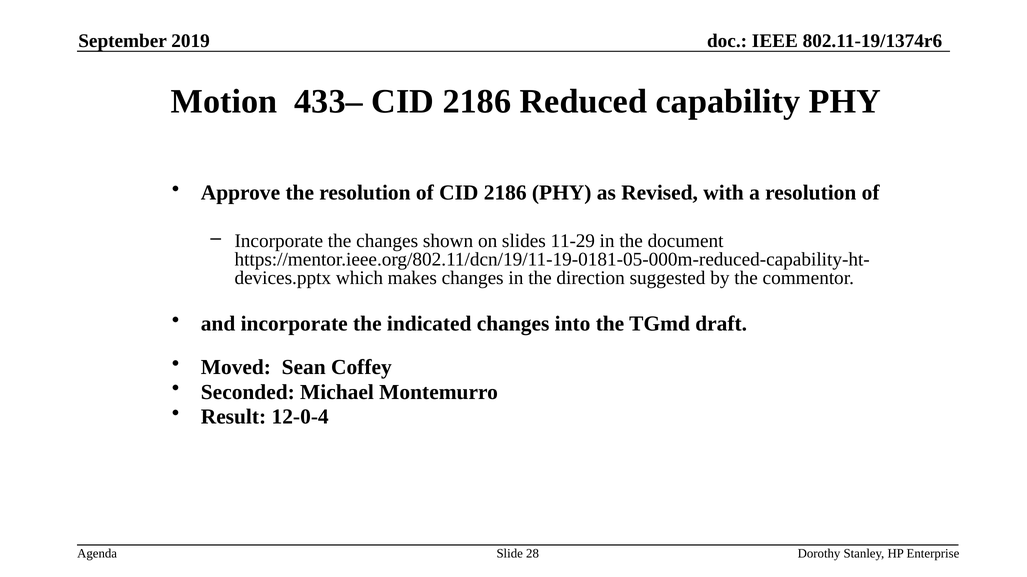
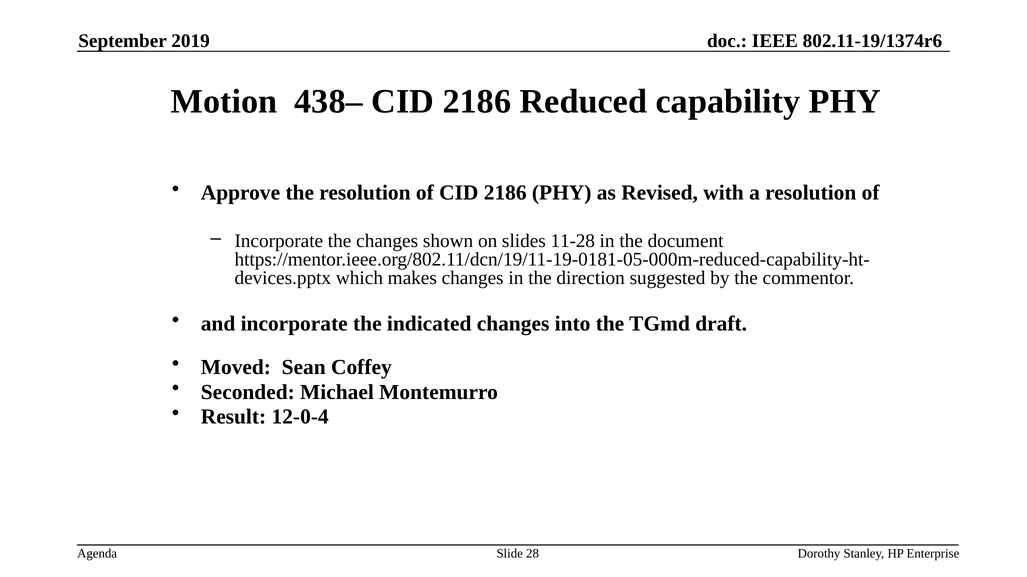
433–: 433– -> 438–
11-29: 11-29 -> 11-28
